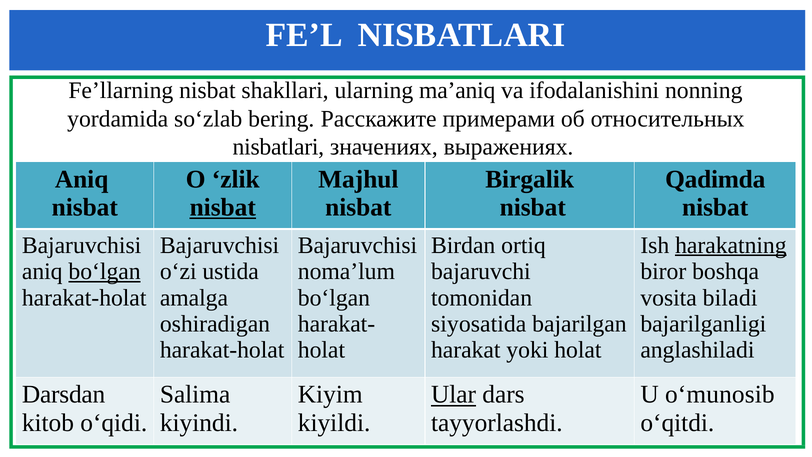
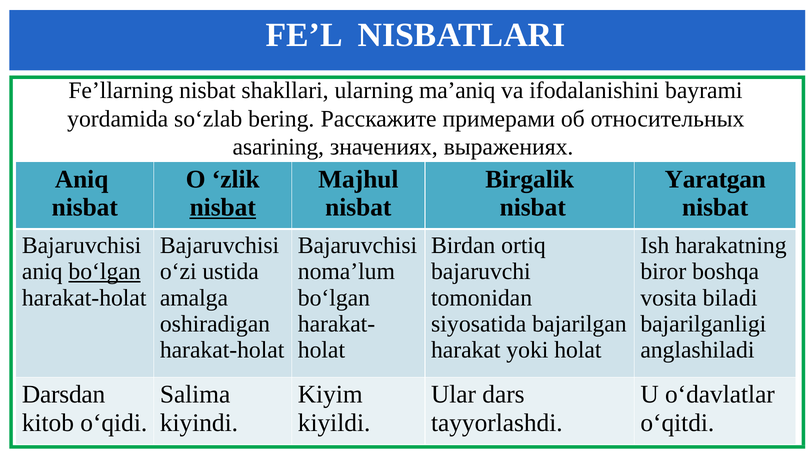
nonning: nonning -> bayrami
nisbatlari at (278, 147): nisbatlari -> asarining
Qadimda: Qadimda -> Yaratgan
harakatning underline: present -> none
Ular underline: present -> none
o‘munosib: o‘munosib -> o‘davlatlar
